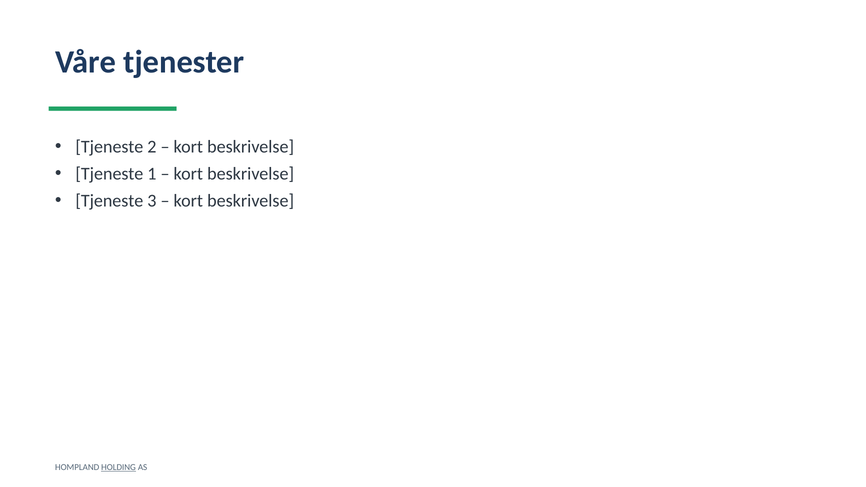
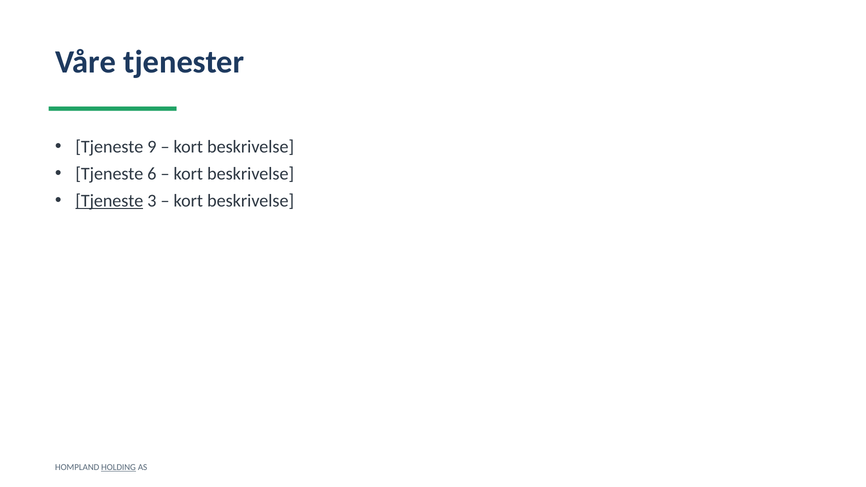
2: 2 -> 9
1: 1 -> 6
Tjeneste at (109, 201) underline: none -> present
